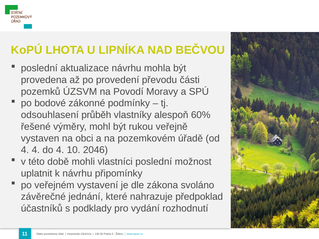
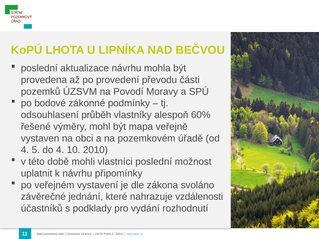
rukou: rukou -> mapa
4 4: 4 -> 5
2046: 2046 -> 2010
předpoklad: předpoklad -> vzdálenosti
